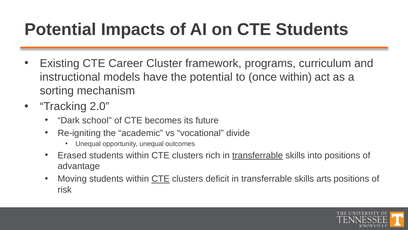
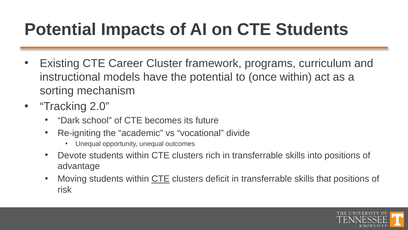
Erased: Erased -> Devote
transferrable at (258, 155) underline: present -> none
arts: arts -> that
